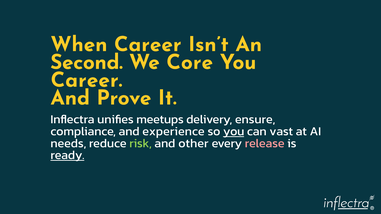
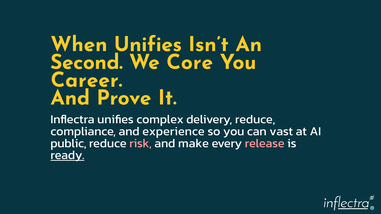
When Career: Career -> Unifies
meetups: meetups -> complex
delivery ensure: ensure -> reduce
you at (234, 131) underline: present -> none
needs: needs -> public
risk colour: light green -> pink
other: other -> make
